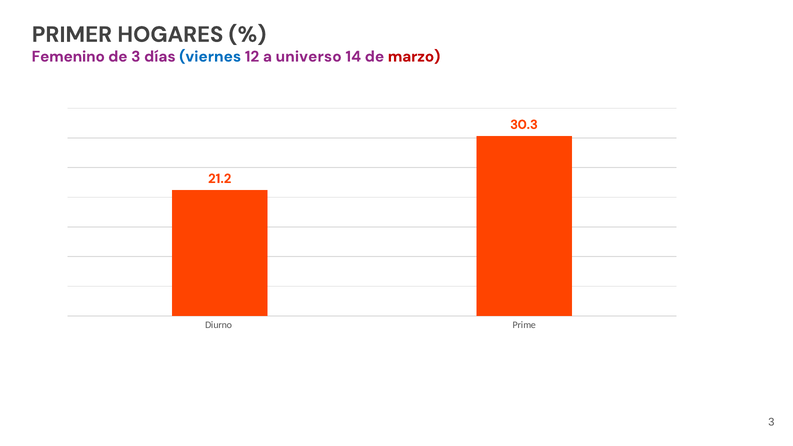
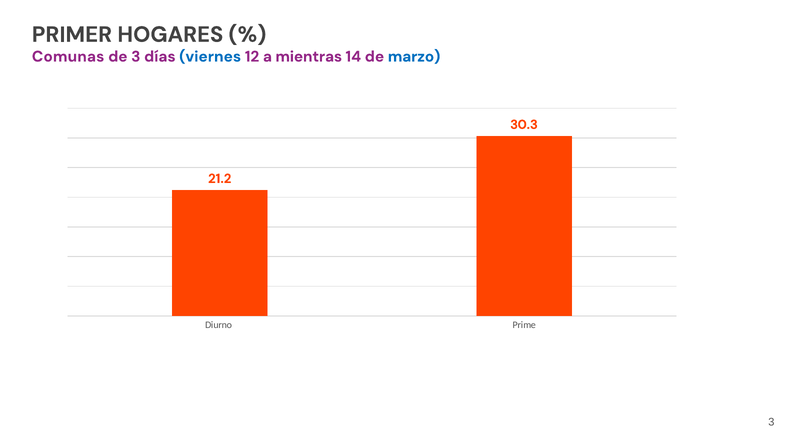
Femenino: Femenino -> Comunas
universo: universo -> mientras
marzo colour: red -> blue
